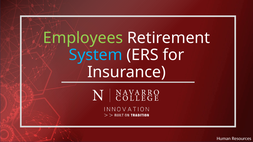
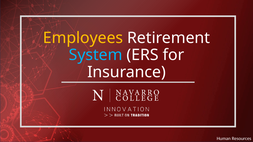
Employees colour: light green -> yellow
